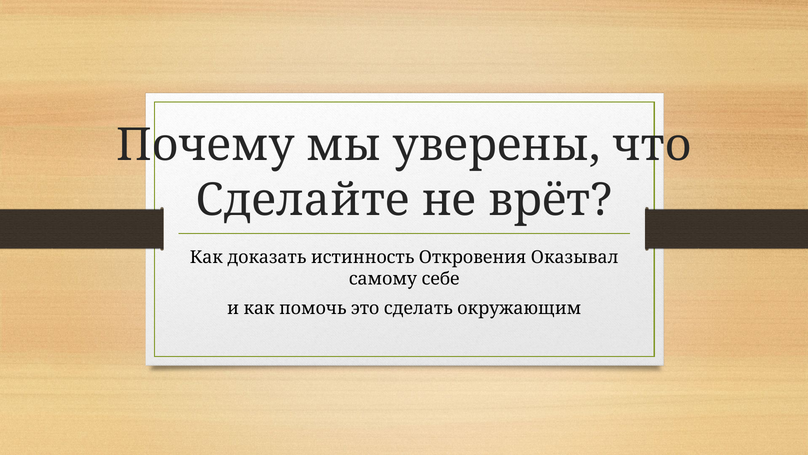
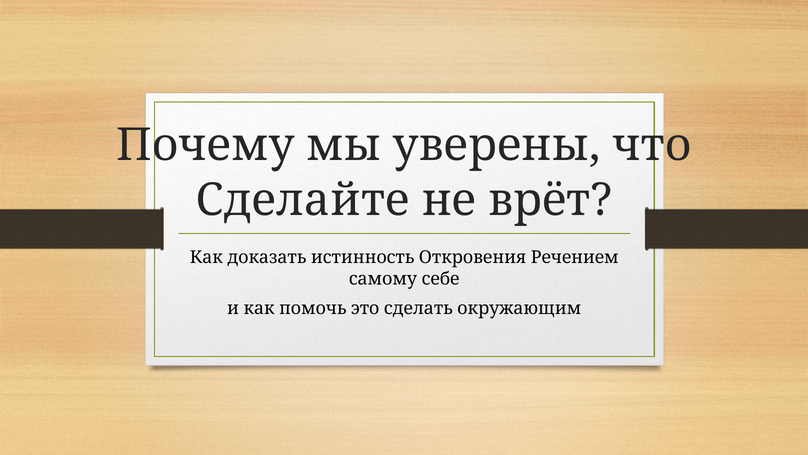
Оказывал: Оказывал -> Речением
